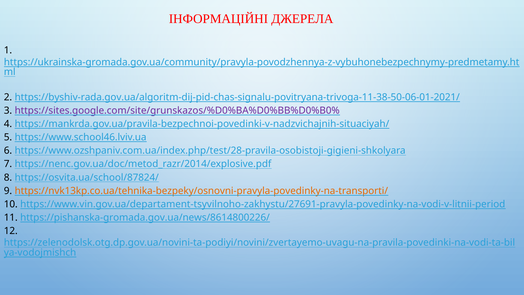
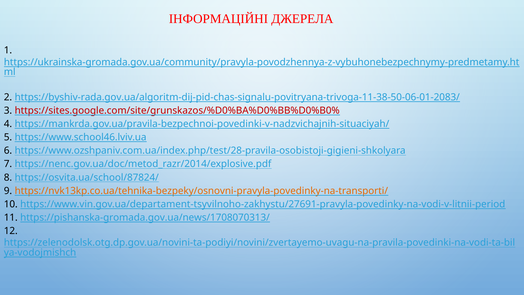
https://byshiv-rada.gov.ua/algoritm-dij-pid-chas-signalu-povitryana-trivoga-11-38-50-06-01-2021/: https://byshiv-rada.gov.ua/algoritm-dij-pid-chas-signalu-povitryana-trivoga-11-38-50-06-01-2021/ -> https://byshiv-rada.gov.ua/algoritm-dij-pid-chas-signalu-povitryana-trivoga-11-38-50-06-01-2083/
https://sites.google.com/site/grunskazos/%D0%BA%D0%BB%D0%B0% colour: purple -> red
https://pishanska-gromada.gov.ua/news/8614800226/: https://pishanska-gromada.gov.ua/news/8614800226/ -> https://pishanska-gromada.gov.ua/news/1708070313/
